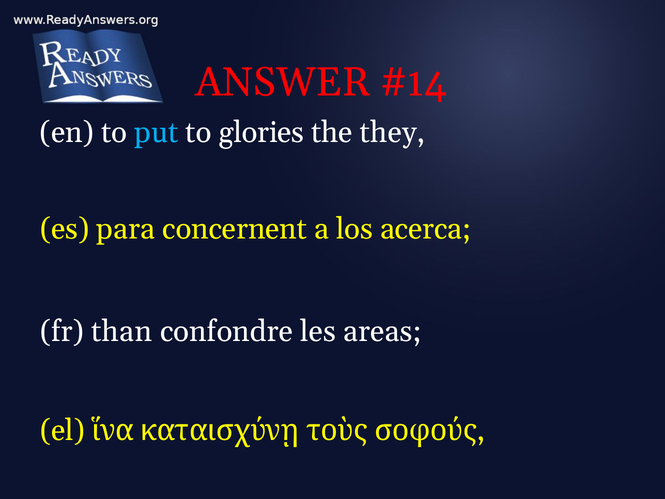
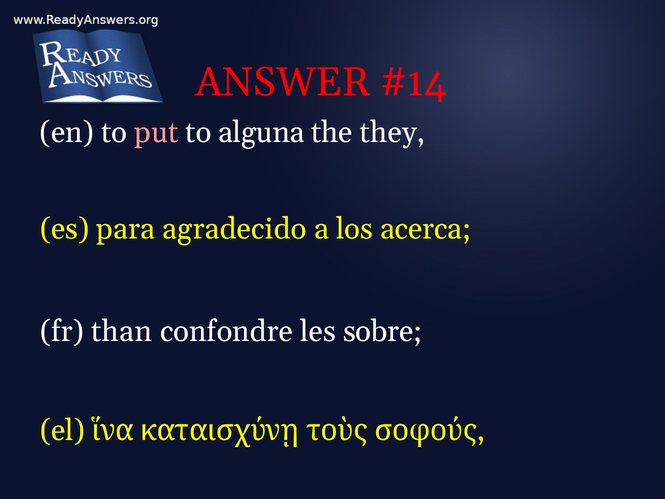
put colour: light blue -> pink
glories: glories -> alguna
concernent: concernent -> agradecido
areas: areas -> sobre
